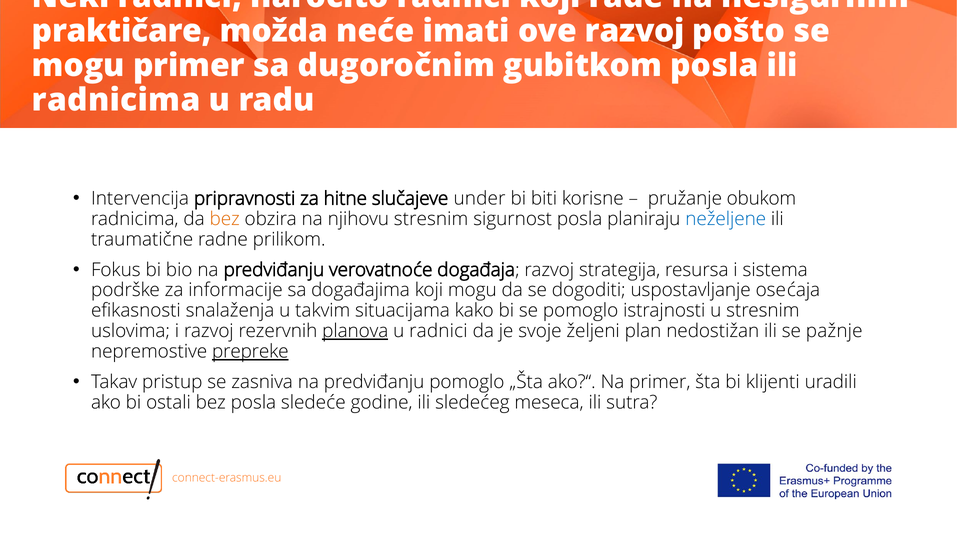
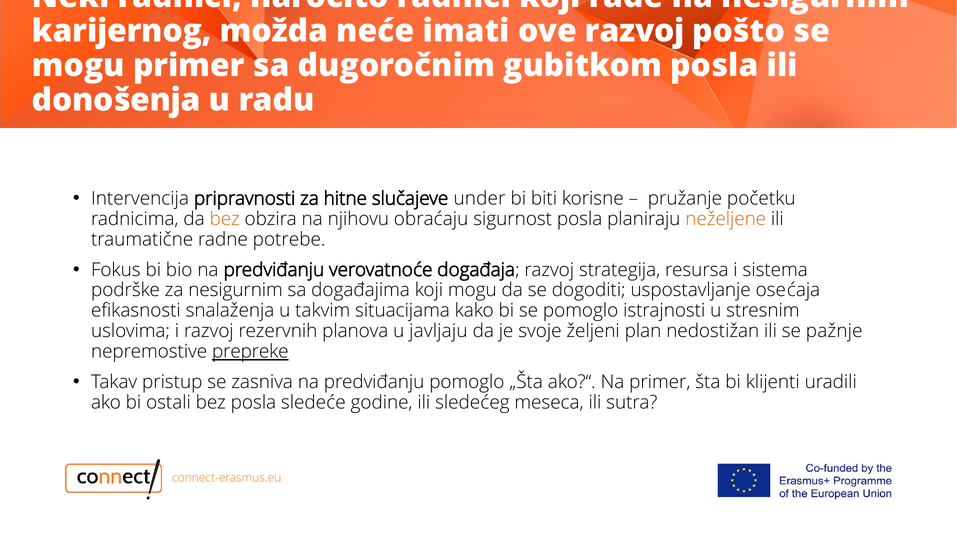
praktičare: praktičare -> karijernog
radnicima at (116, 100): radnicima -> donošenja
obukom: obukom -> početku
njihovu stresnim: stresnim -> obraćaju
neželjene colour: blue -> orange
prilikom: prilikom -> potrebe
za informacije: informacije -> nesigurnim
planova underline: present -> none
u radnici: radnici -> javljaju
